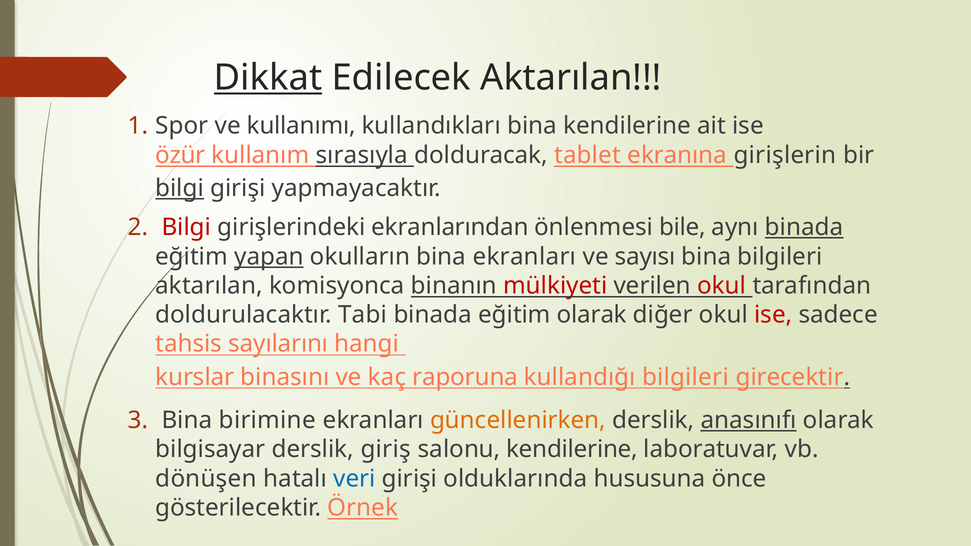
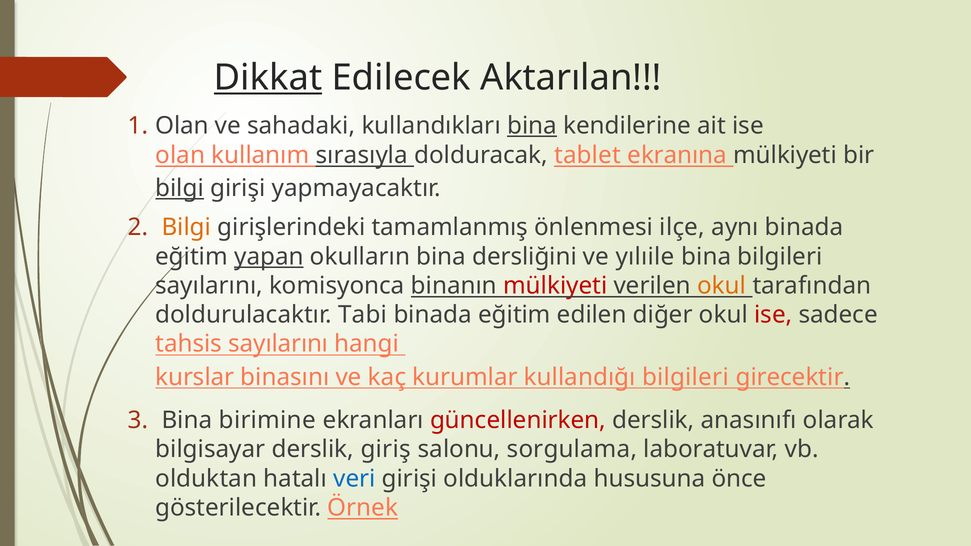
Spor at (182, 126): Spor -> Olan
kullanımı: kullanımı -> sahadaki
bina at (532, 126) underline: none -> present
özür at (180, 155): özür -> olan
ekranına girişlerin: girişlerin -> mülkiyeti
Bilgi at (186, 228) colour: red -> orange
ekranlarından: ekranlarından -> tamamlanmış
bile: bile -> ilçe
binada at (804, 228) underline: present -> none
bina ekranları: ekranları -> dersliğini
sayısı: sayısı -> yılıile
aktarılan at (209, 286): aktarılan -> sayılarını
okul at (722, 286) colour: red -> orange
eğitim olarak: olarak -> edilen
raporuna: raporuna -> kurumlar
güncellenirken colour: orange -> red
anasınıfı underline: present -> none
salonu kendilerine: kendilerine -> sorgulama
dönüşen: dönüşen -> olduktan
